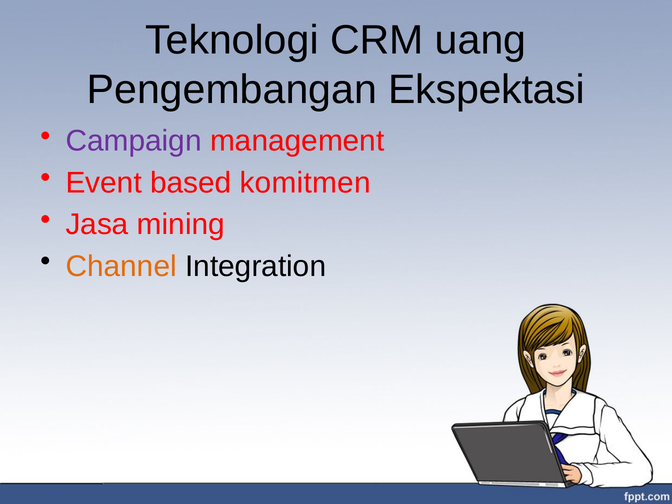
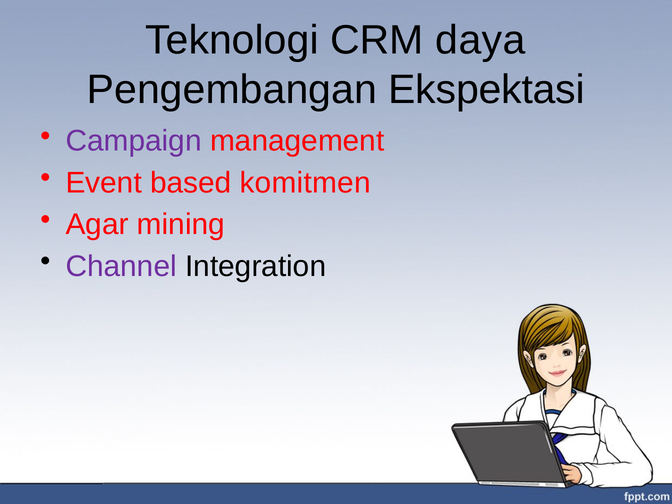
uang: uang -> daya
Jasa: Jasa -> Agar
Channel colour: orange -> purple
